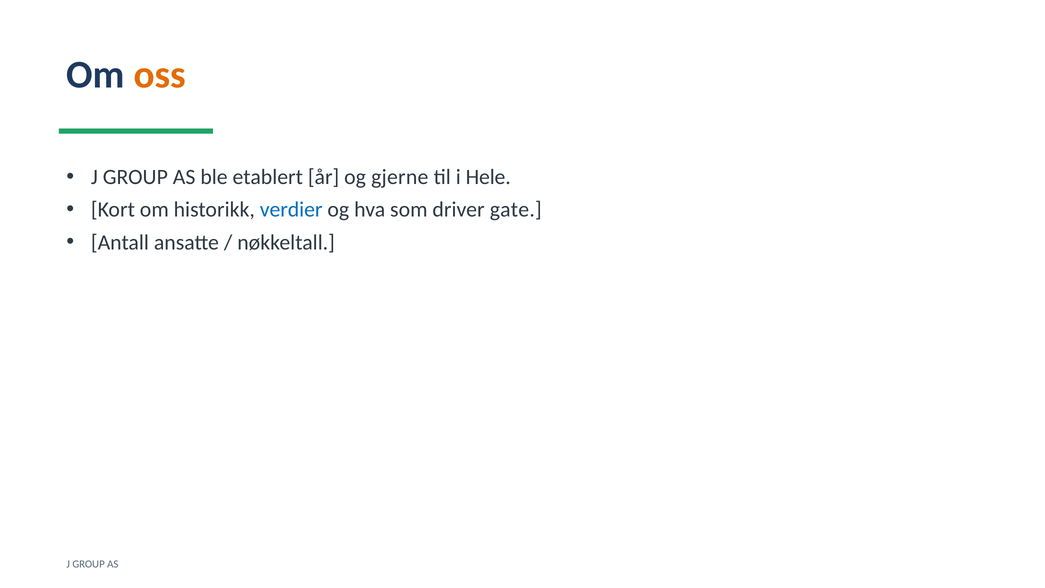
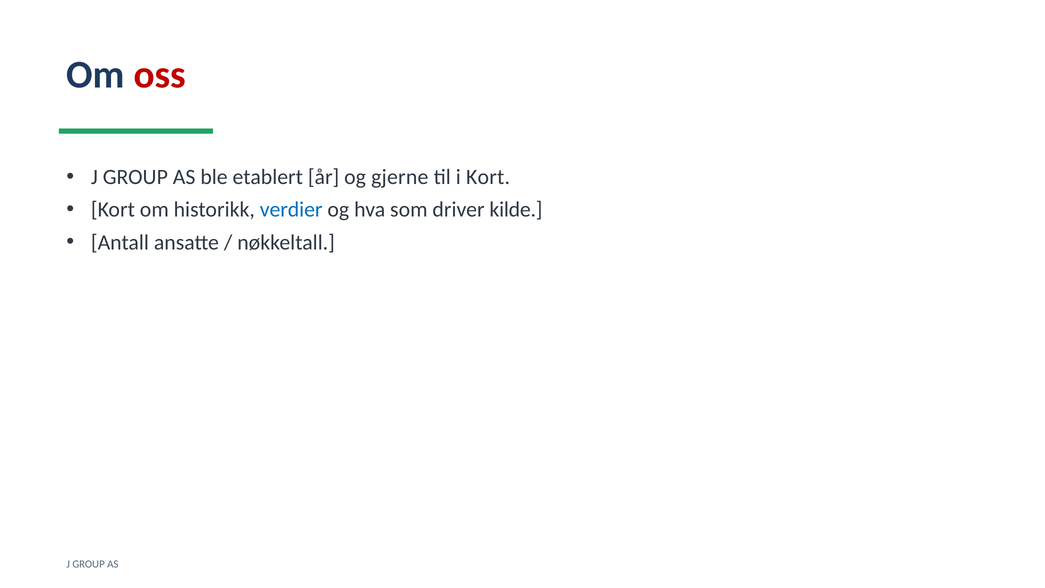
oss colour: orange -> red
i Hele: Hele -> Kort
gate: gate -> kilde
